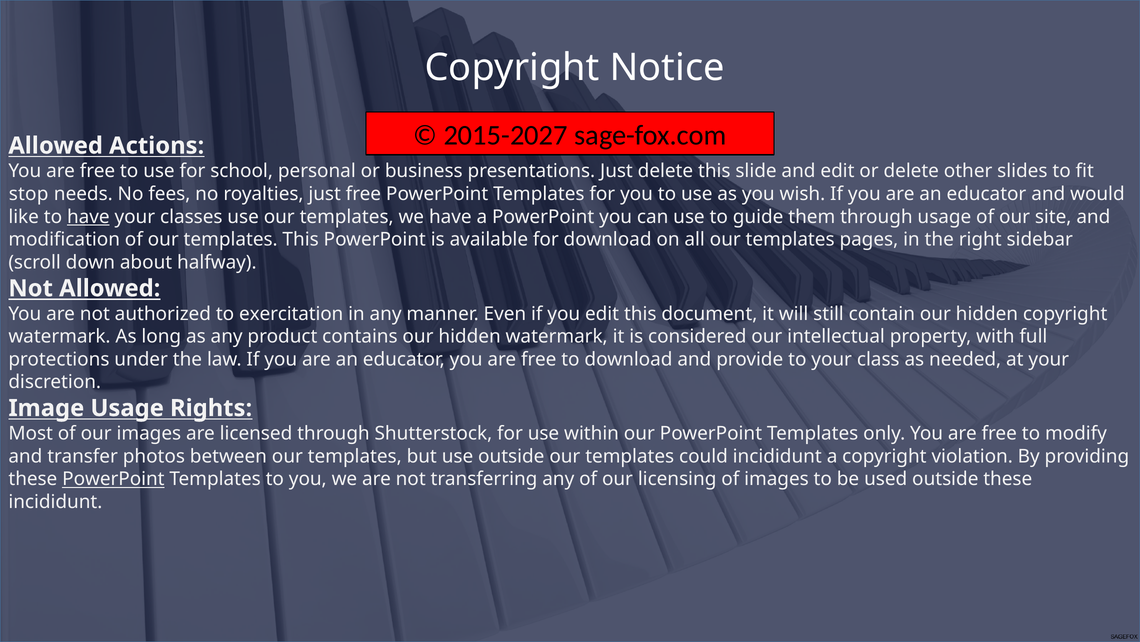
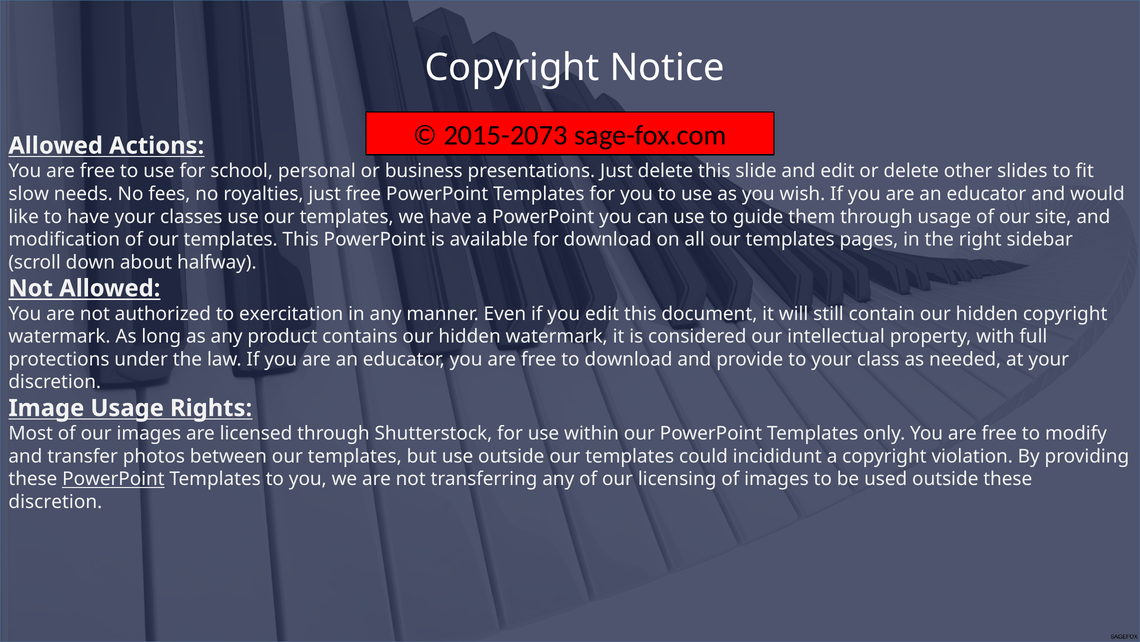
2015-2027: 2015-2027 -> 2015-2073
stop: stop -> slow
have at (88, 217) underline: present -> none
incididunt at (55, 501): incididunt -> discretion
